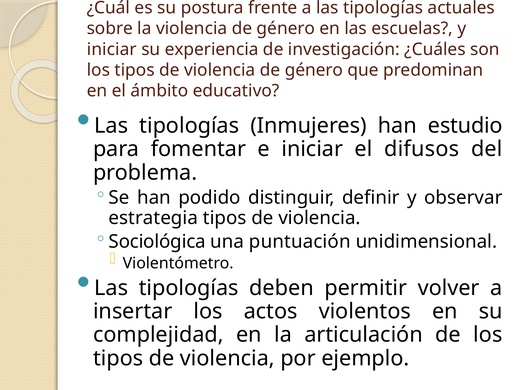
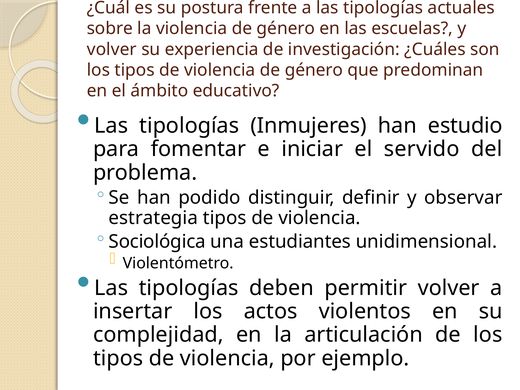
iniciar at (112, 49): iniciar -> volver
difusos: difusos -> servido
puntuación: puntuación -> estudiantes
